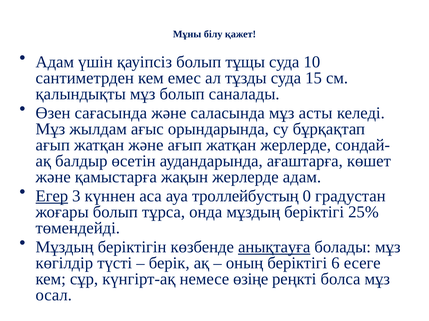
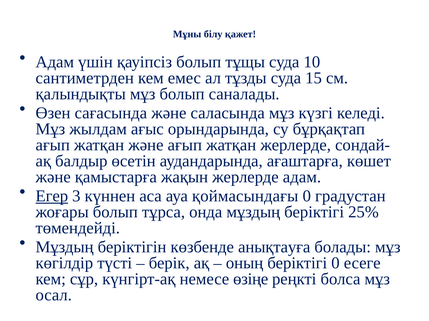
асты: асты -> күзгі
троллейбустың: троллейбустың -> қоймасындағы
анықтауға underline: present -> none
беріктігі 6: 6 -> 0
